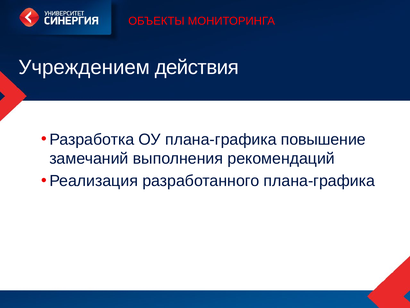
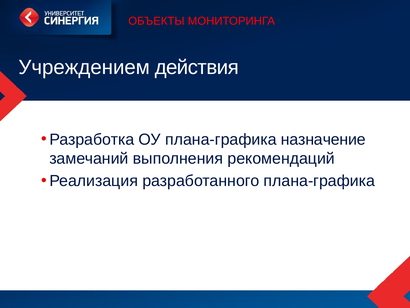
повышение: повышение -> назначение
